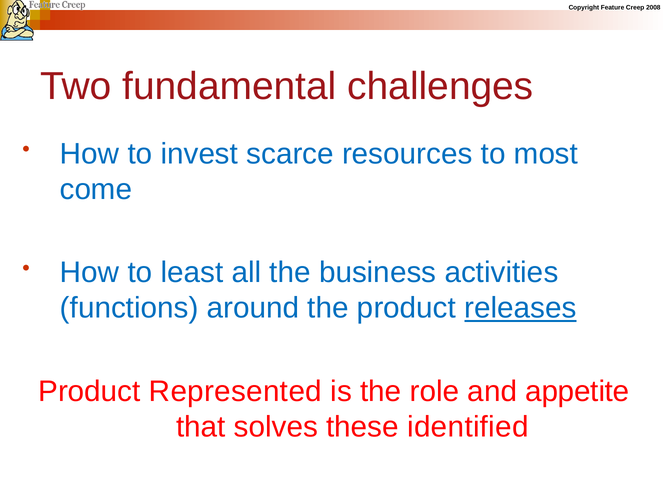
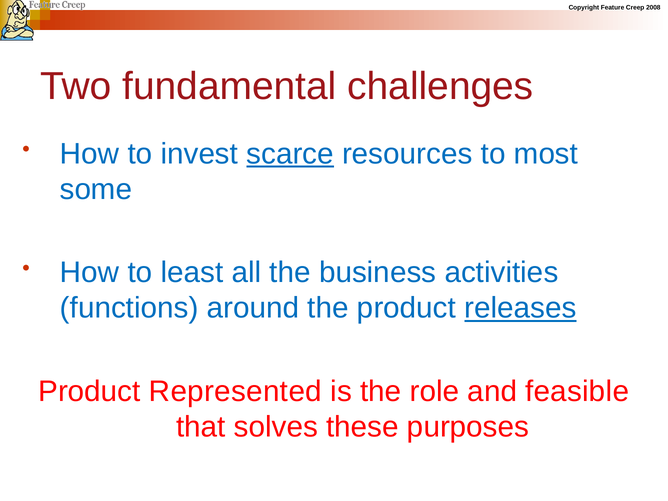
scarce underline: none -> present
come: come -> some
appetite: appetite -> feasible
identified: identified -> purposes
